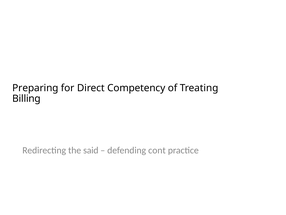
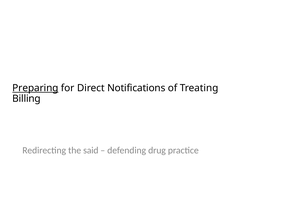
Preparing underline: none -> present
Competency: Competency -> Notifications
cont: cont -> drug
